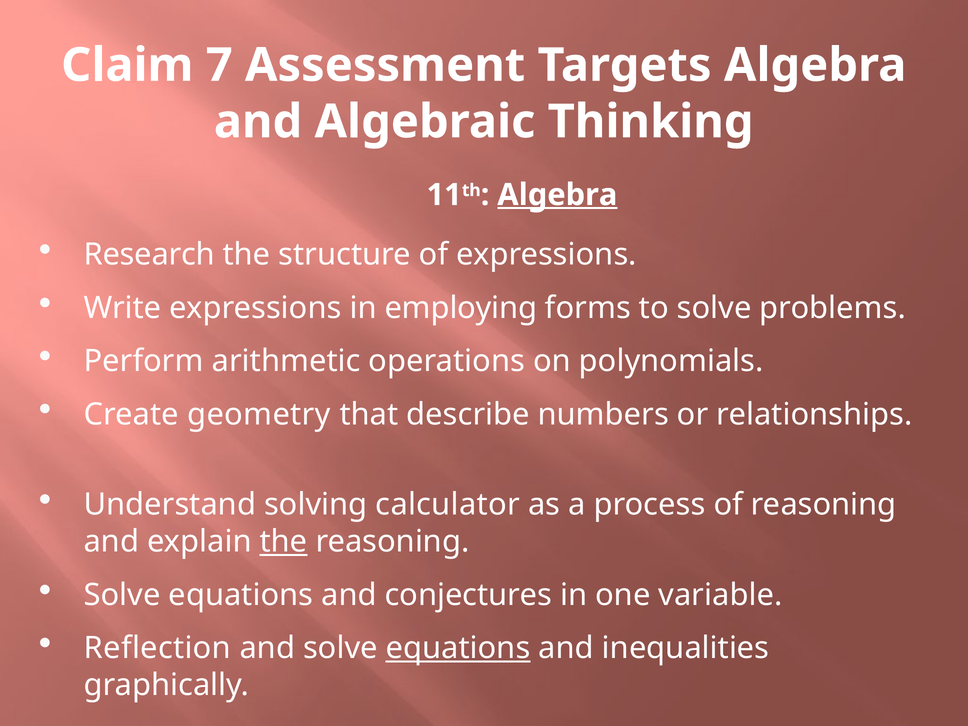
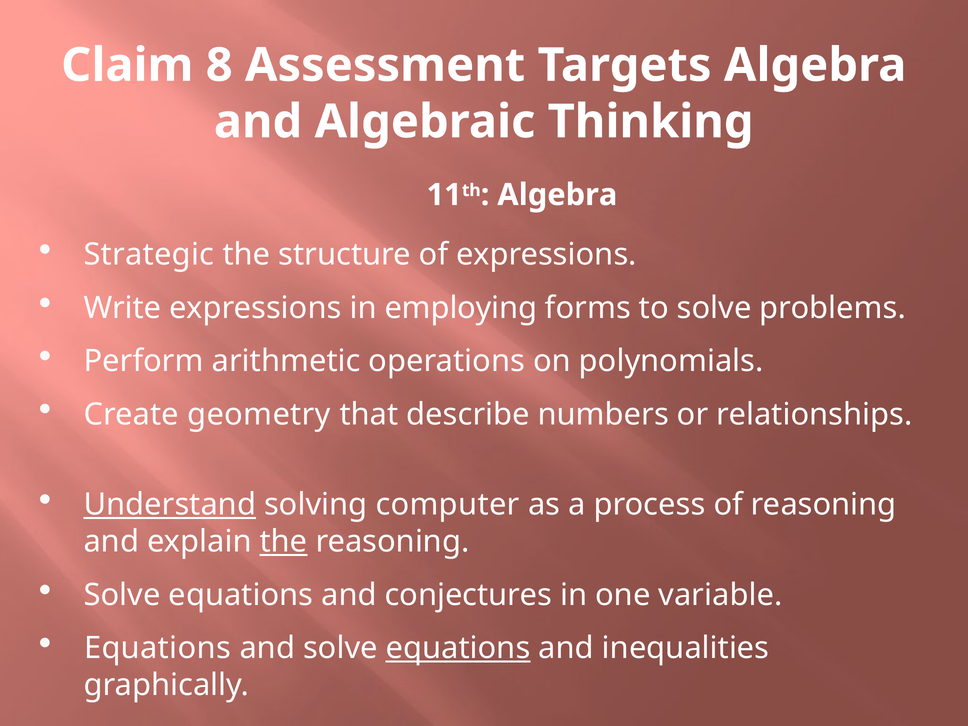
7: 7 -> 8
Algebra at (557, 195) underline: present -> none
Research: Research -> Strategic
Understand underline: none -> present
calculator: calculator -> computer
Reflection at (157, 648): Reflection -> Equations
